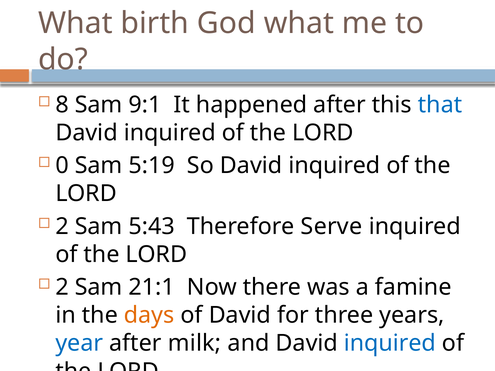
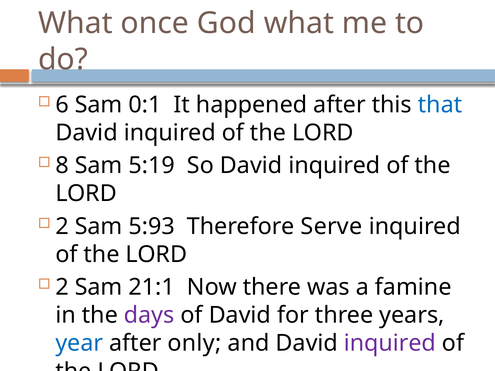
birth: birth -> once
8: 8 -> 6
9:1: 9:1 -> 0:1
0: 0 -> 8
5:43: 5:43 -> 5:93
days colour: orange -> purple
milk: milk -> only
inquired at (390, 344) colour: blue -> purple
